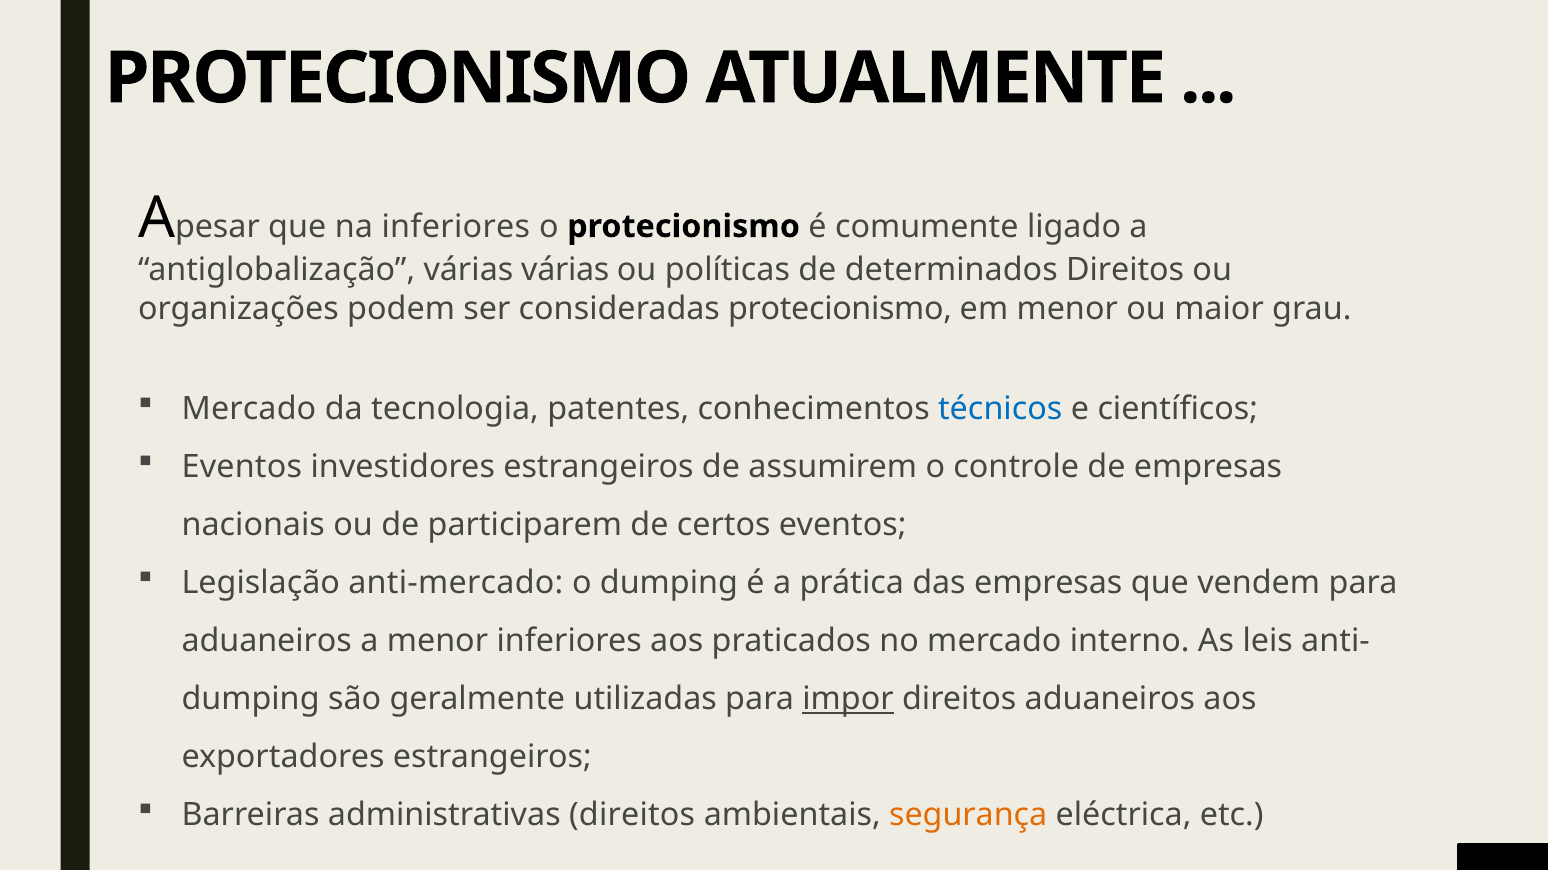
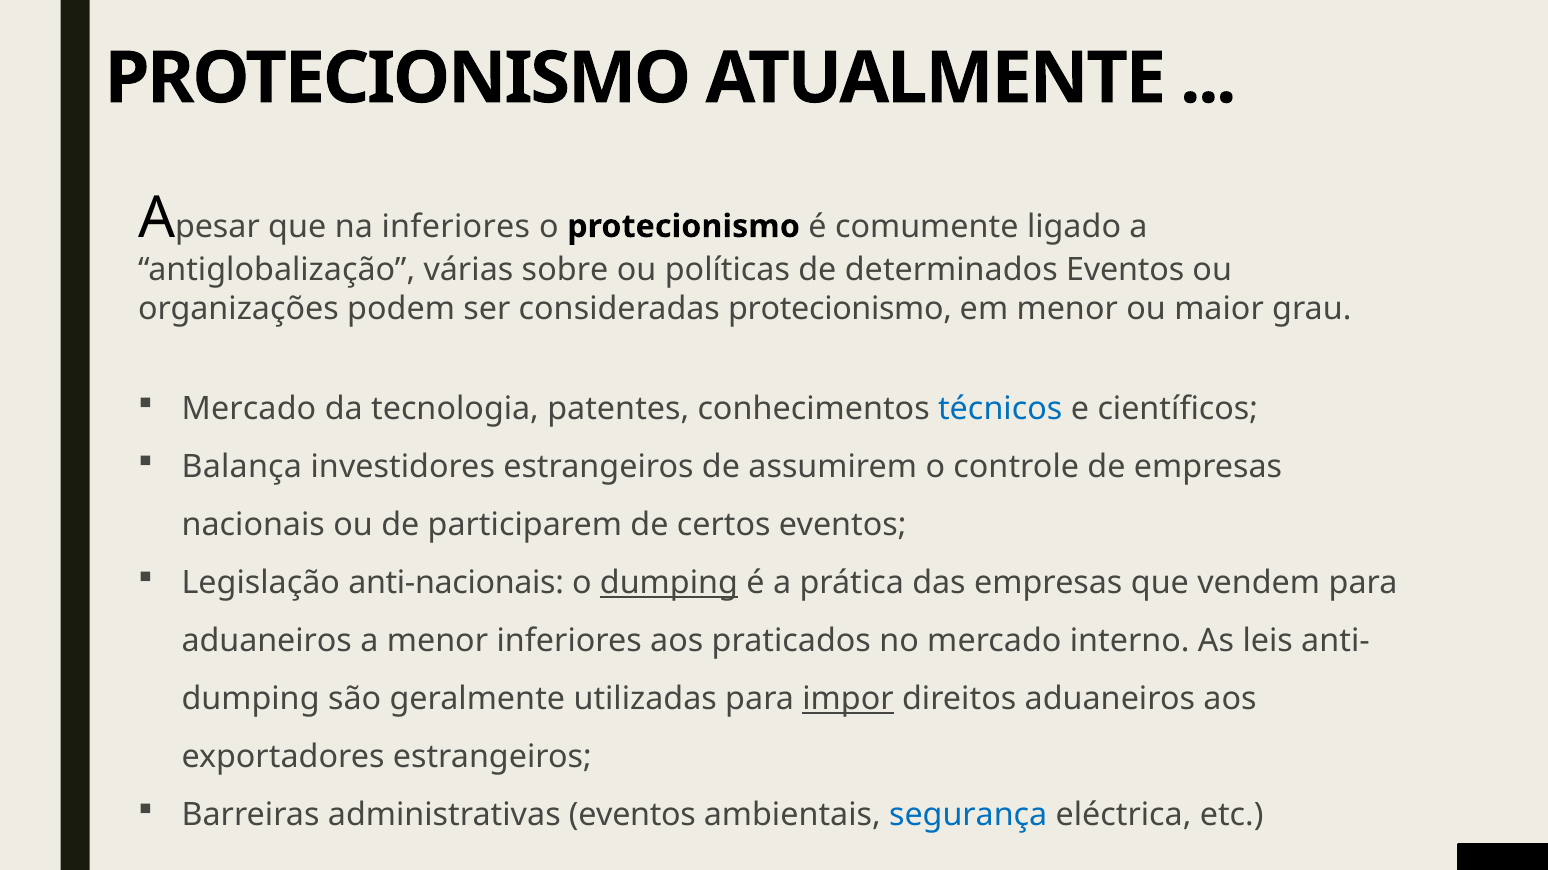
várias várias: várias -> sobre
determinados Direitos: Direitos -> Eventos
Eventos at (242, 468): Eventos -> Balança
anti-mercado: anti-mercado -> anti-nacionais
dumping at (669, 584) underline: none -> present
administrativas direitos: direitos -> eventos
segurança colour: orange -> blue
